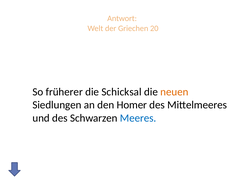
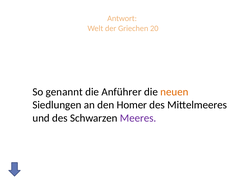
früherer: früherer -> genannt
Schicksal: Schicksal -> Anführer
Meeres colour: blue -> purple
